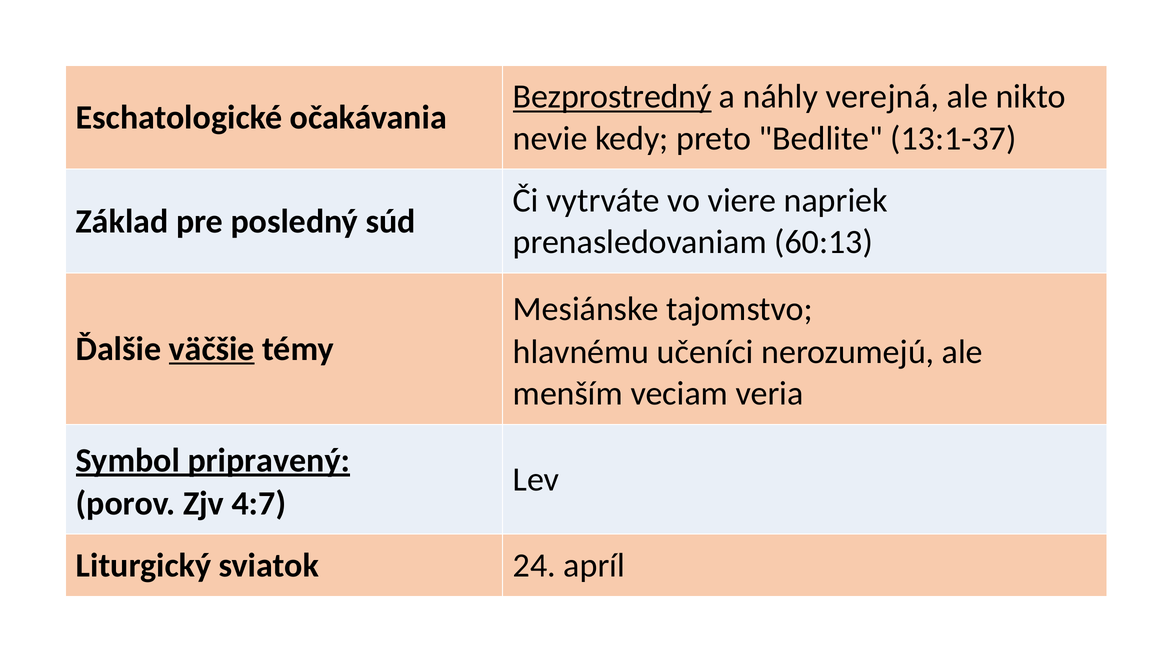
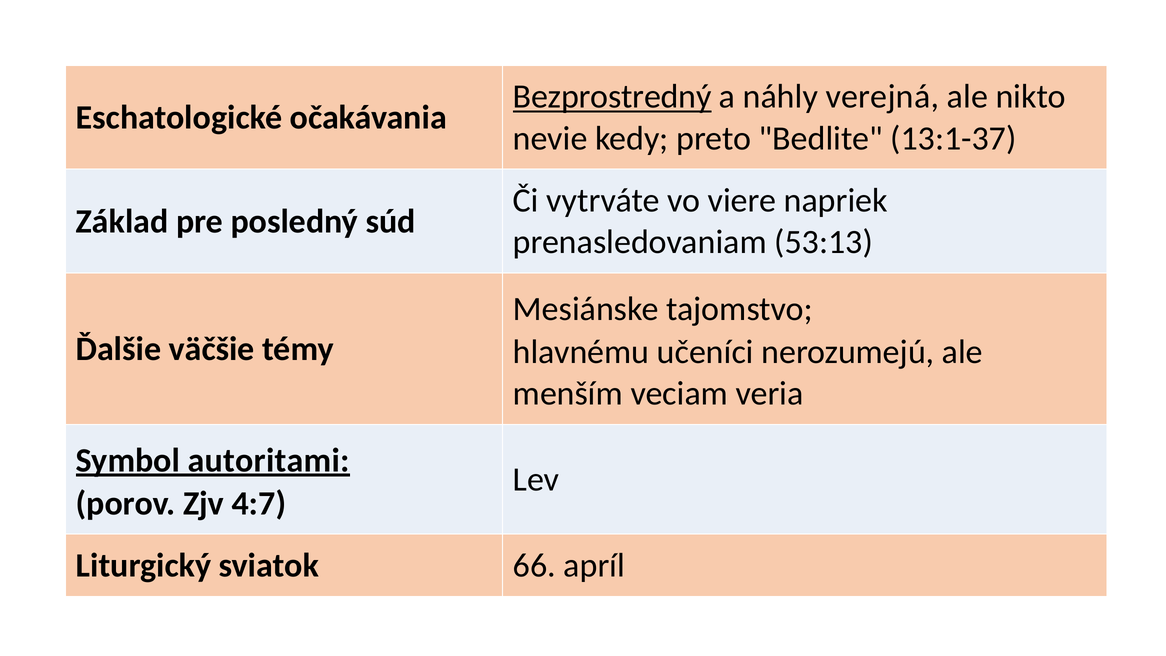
60:13: 60:13 -> 53:13
väčšie underline: present -> none
pripravený: pripravený -> autoritami
24: 24 -> 66
